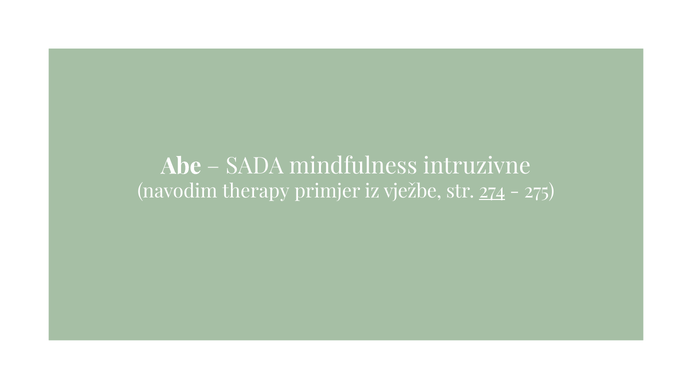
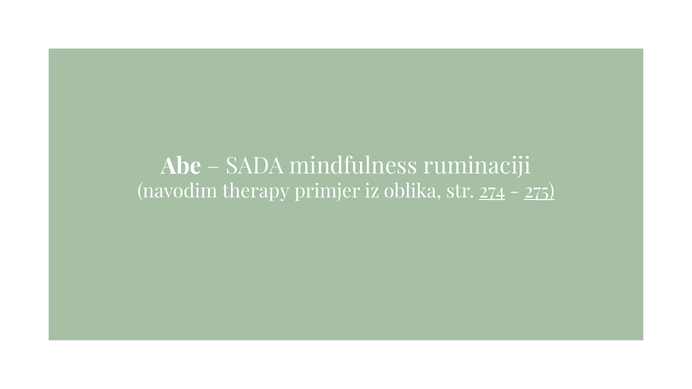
intruzivne: intruzivne -> ruminaciji
vježbe: vježbe -> oblika
275 underline: none -> present
